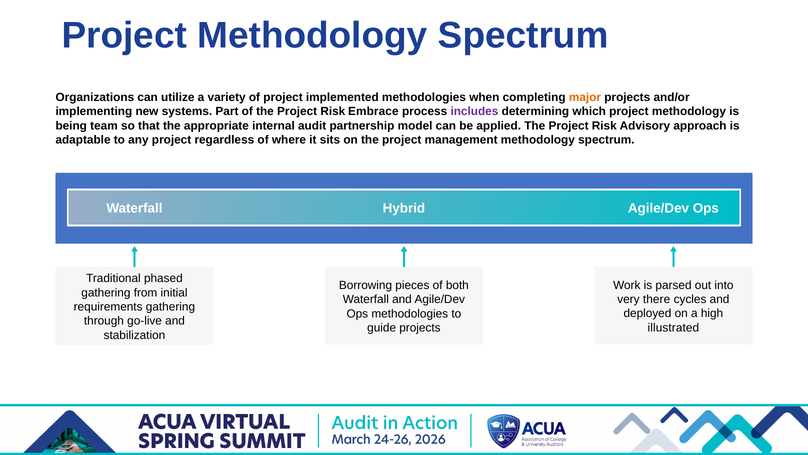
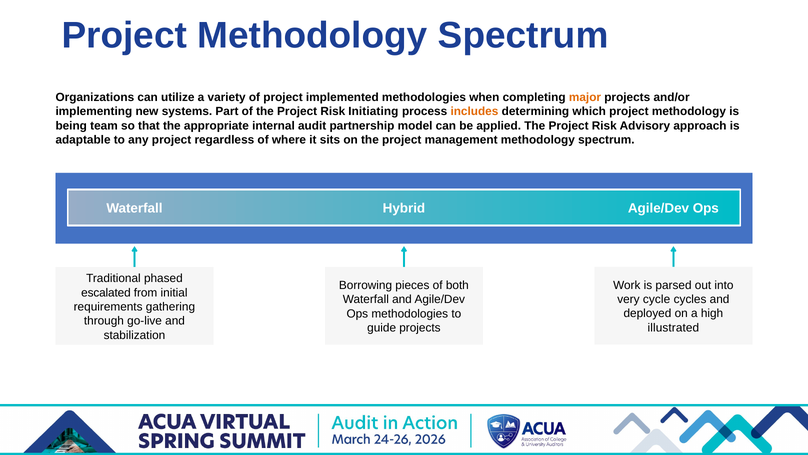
Embrace: Embrace -> Initiating
includes colour: purple -> orange
gathering at (106, 292): gathering -> escalated
there: there -> cycle
